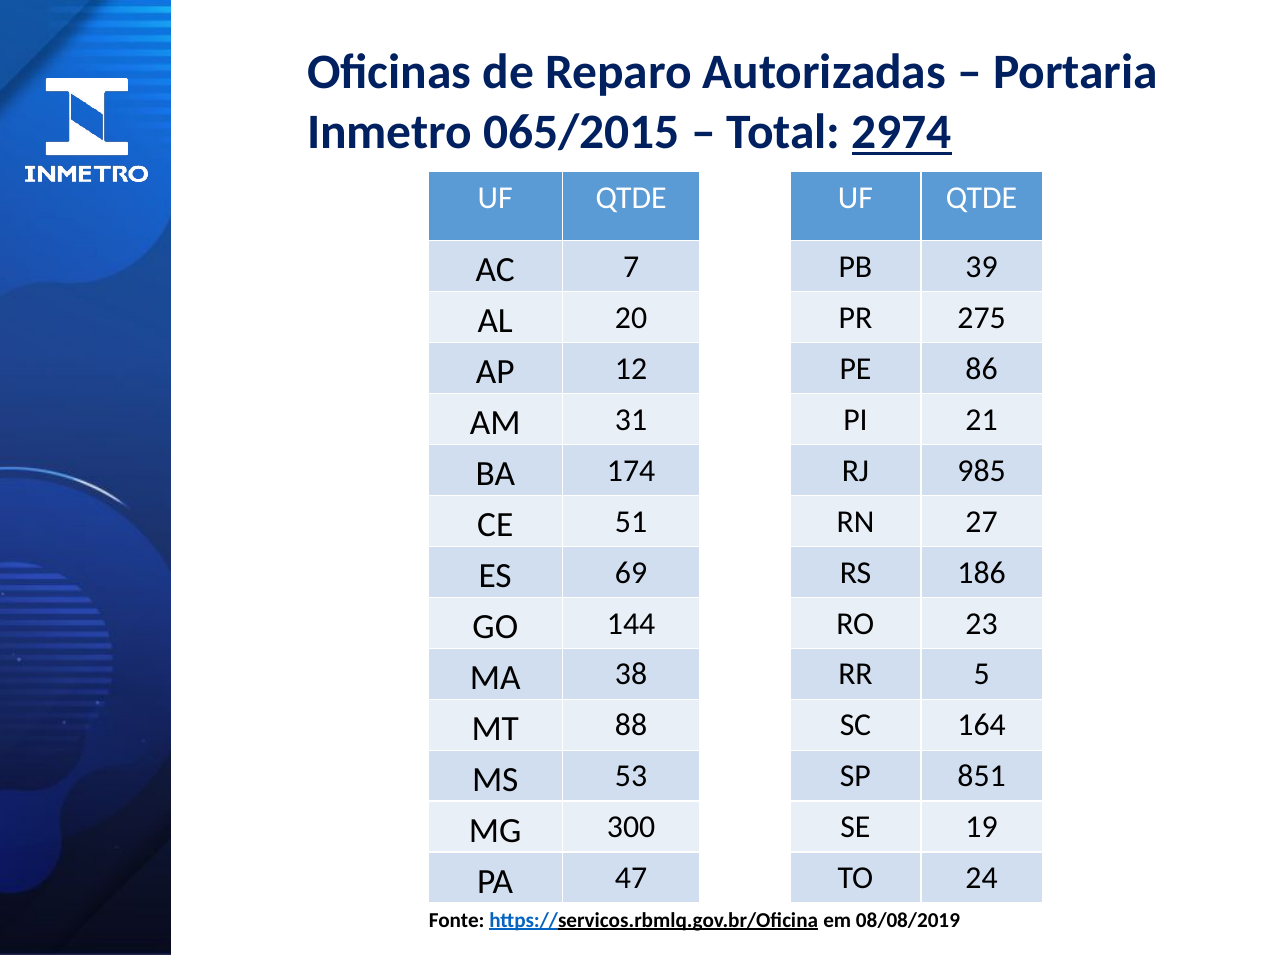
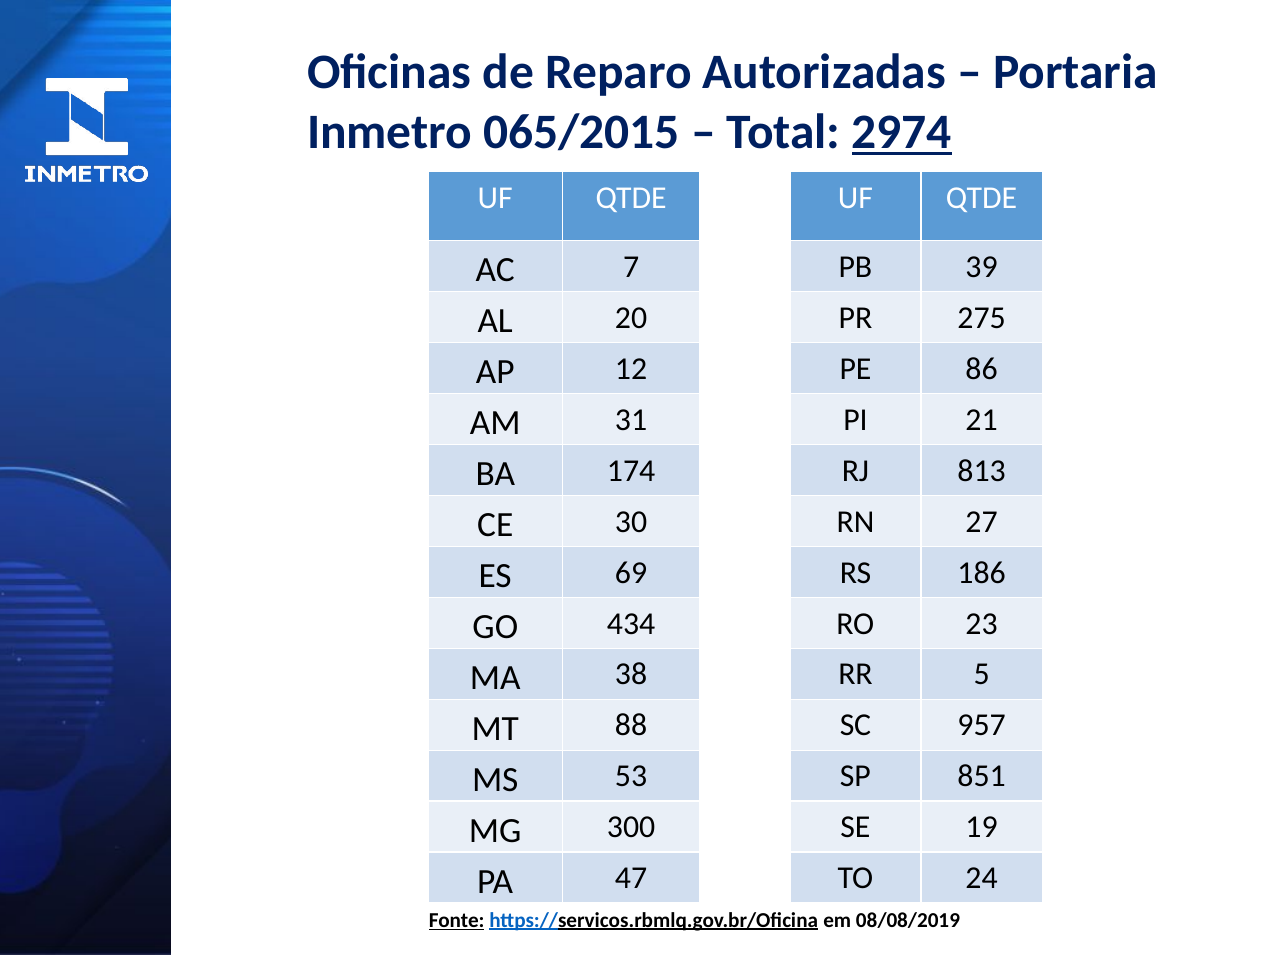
985: 985 -> 813
51: 51 -> 30
144: 144 -> 434
164: 164 -> 957
Fonte underline: none -> present
